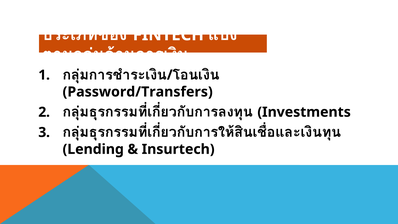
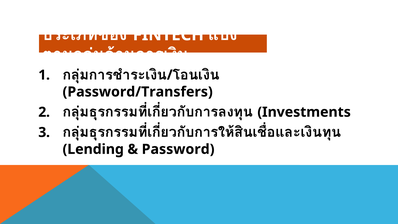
Insurtech: Insurtech -> Password
